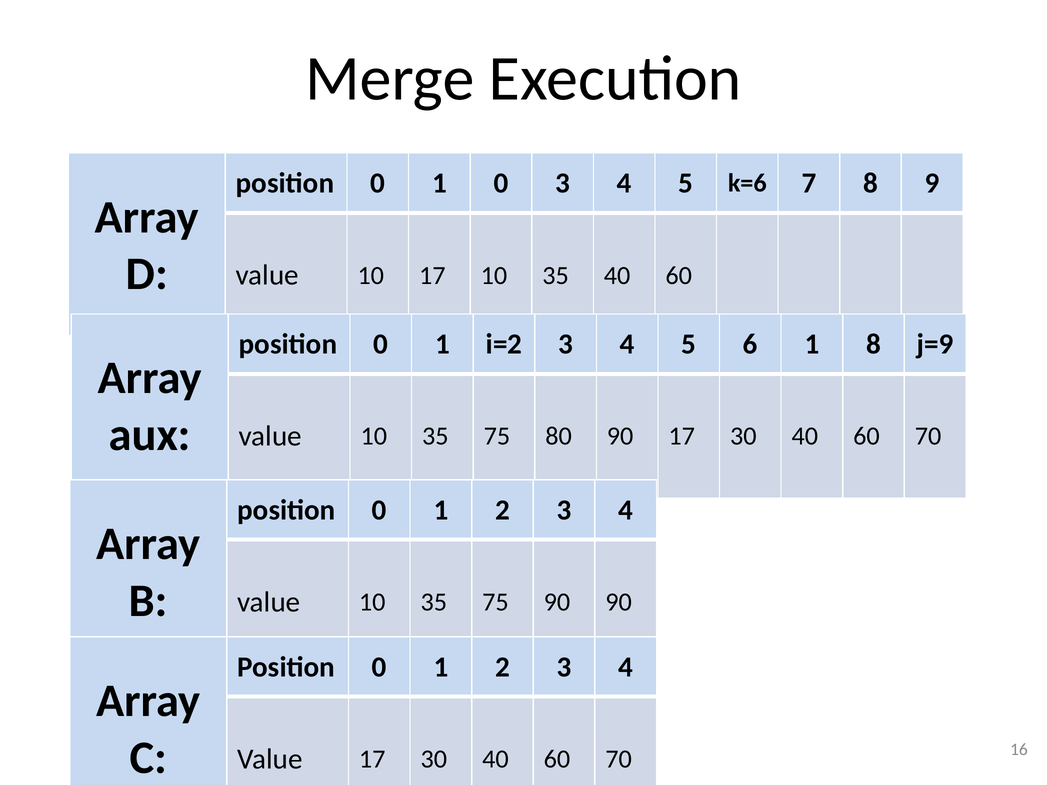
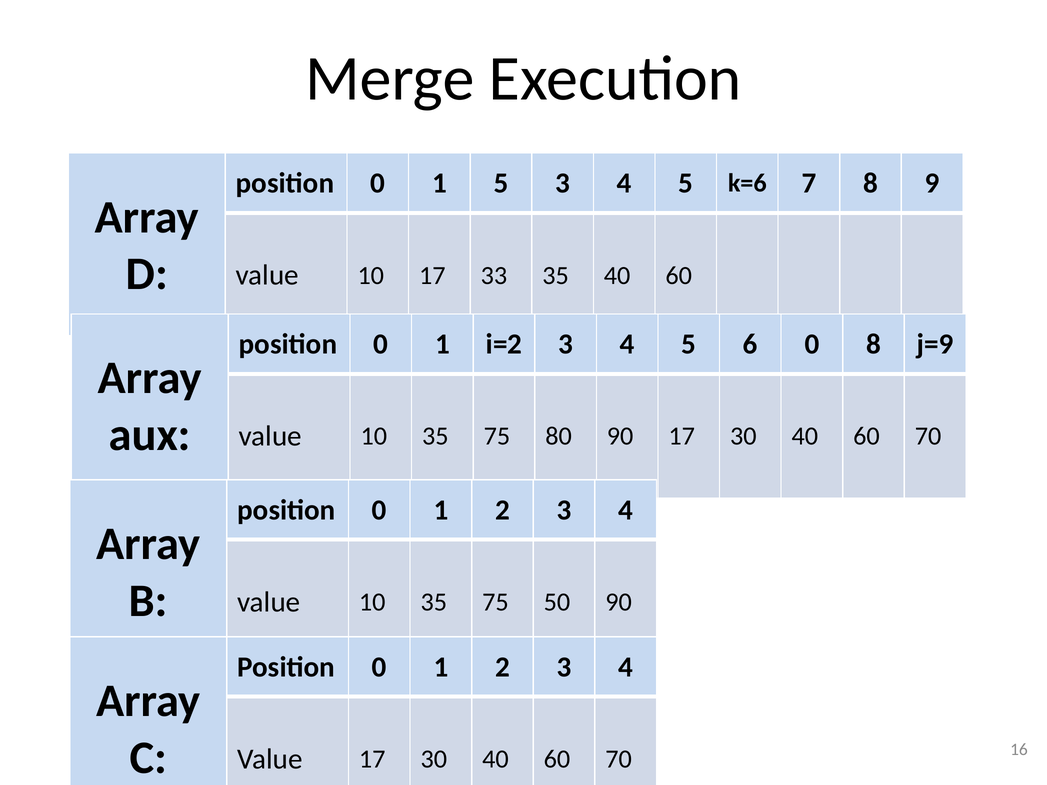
1 0: 0 -> 5
17 10: 10 -> 33
6 1: 1 -> 0
75 90: 90 -> 50
